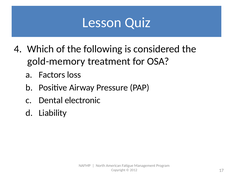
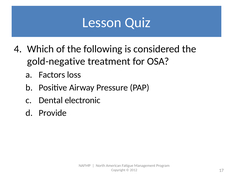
gold-memory: gold-memory -> gold-negative
Liability: Liability -> Provide
